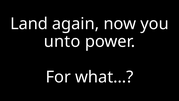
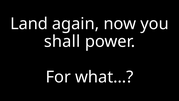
unto: unto -> shall
